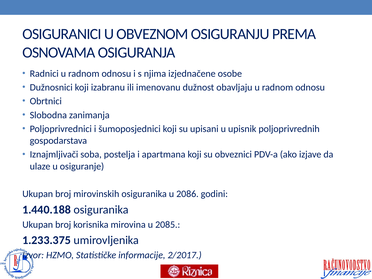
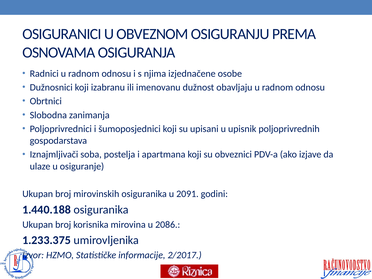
2086: 2086 -> 2091
2085: 2085 -> 2086
